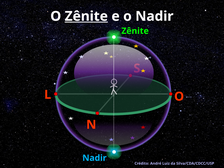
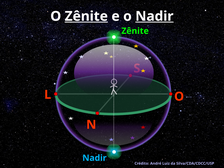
Nadir at (154, 16) underline: none -> present
